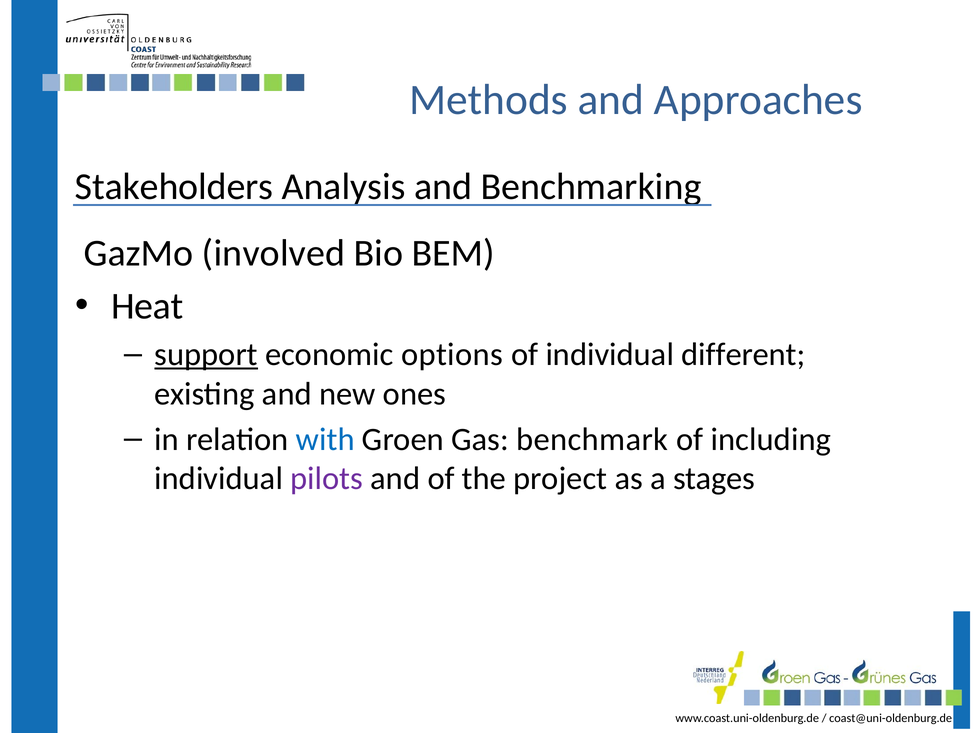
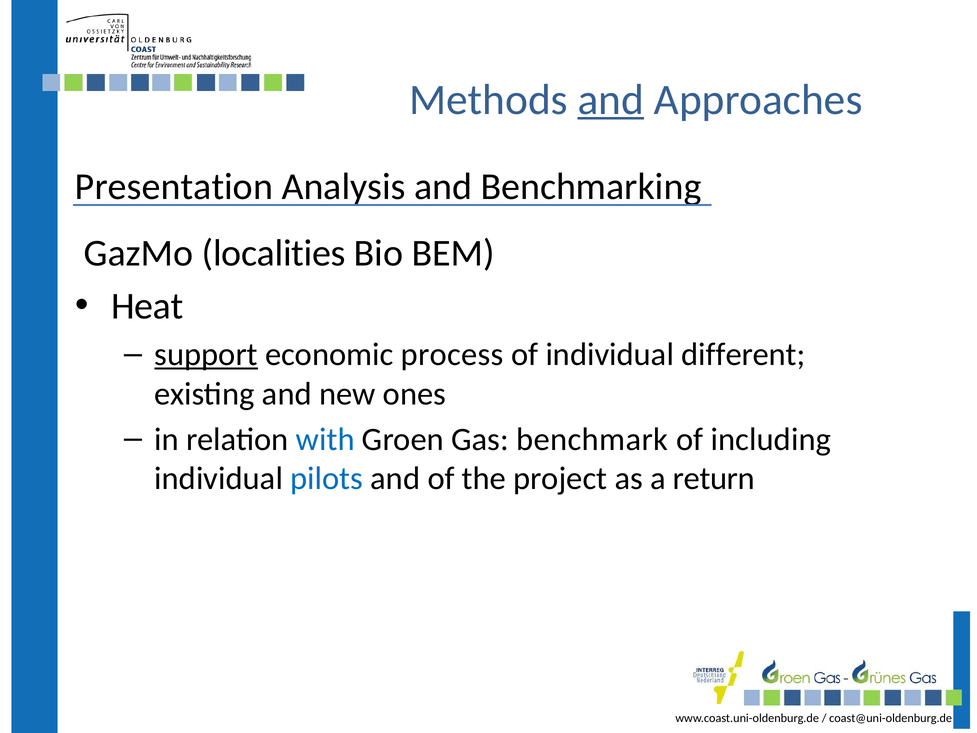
and at (611, 100) underline: none -> present
Stakeholders: Stakeholders -> Presentation
involved: involved -> localities
options: options -> process
pilots colour: purple -> blue
stages: stages -> return
